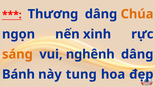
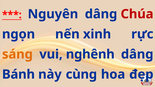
Thương: Thương -> Nguyên
Chúa colour: orange -> red
tung: tung -> cùng
